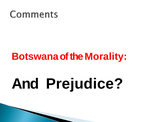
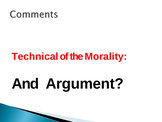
Botswana: Botswana -> Technical
Prejudice: Prejudice -> Argument
